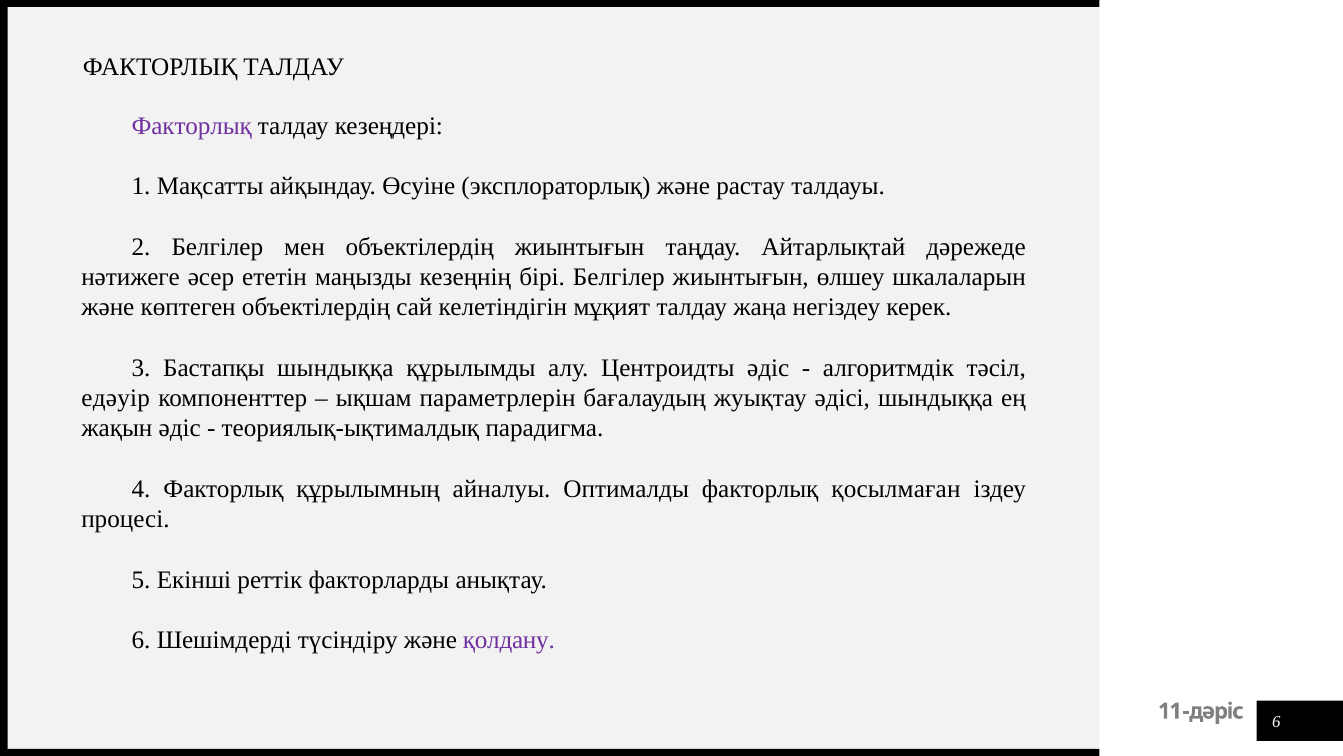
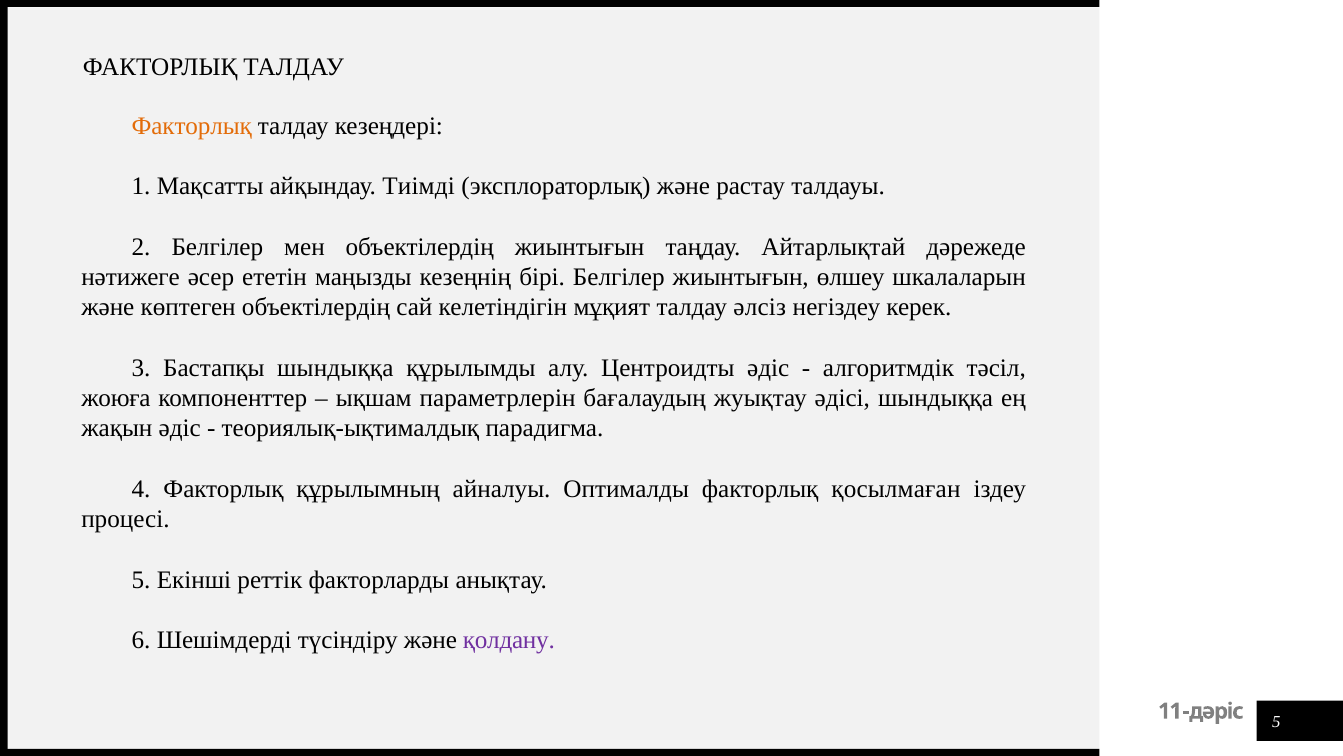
Факторлық at (192, 126) colour: purple -> orange
Өсуіне: Өсуіне -> Тиімді
жаңа: жаңа -> әлсіз
едәуір: едәуір -> жоюға
6 at (1276, 721): 6 -> 5
